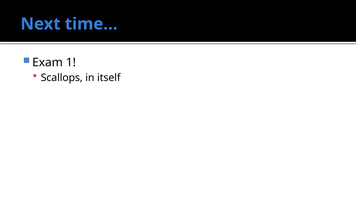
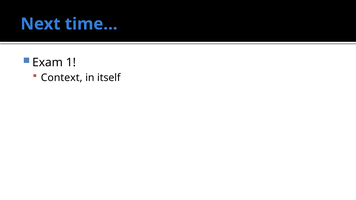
Scallops: Scallops -> Context
